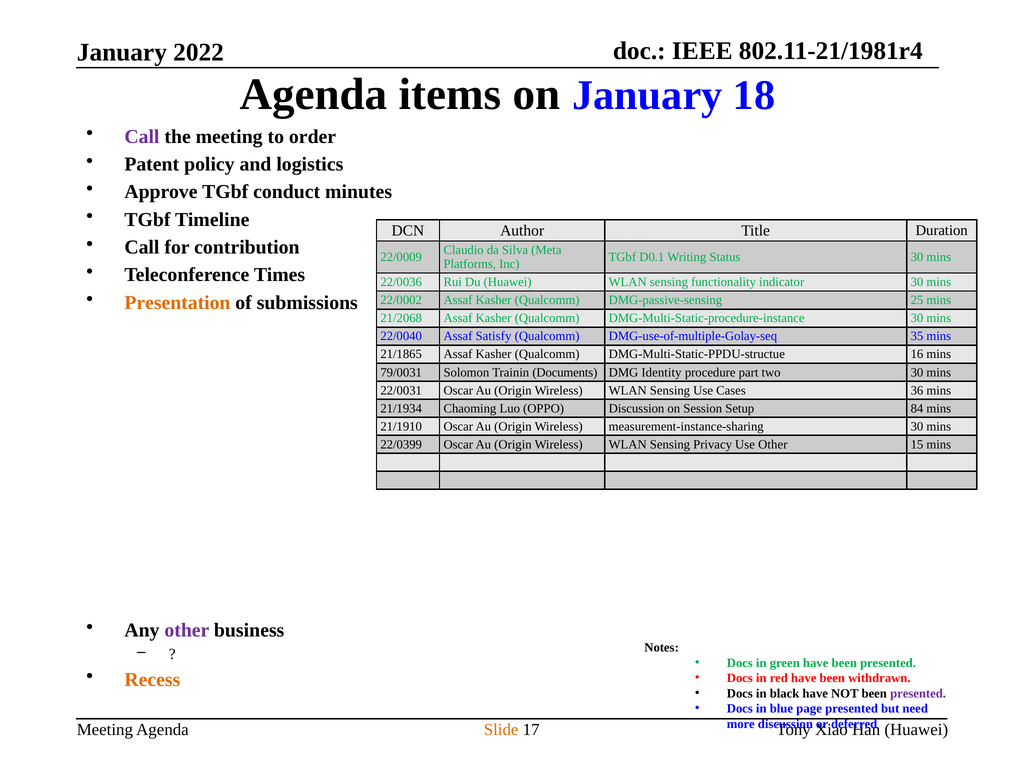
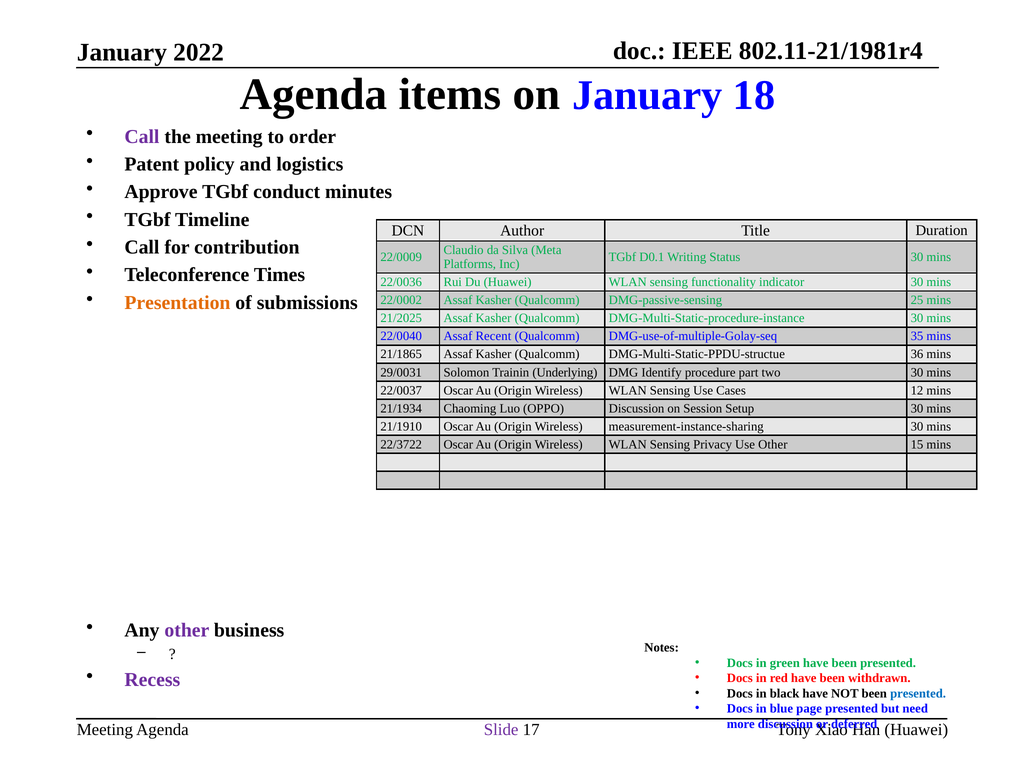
21/2068: 21/2068 -> 21/2025
Satisfy: Satisfy -> Recent
16: 16 -> 36
79/0031: 79/0031 -> 29/0031
Documents: Documents -> Underlying
Identity: Identity -> Identify
22/0031: 22/0031 -> 22/0037
36: 36 -> 12
Setup 84: 84 -> 30
22/0399: 22/0399 -> 22/3722
Recess colour: orange -> purple
presented at (918, 694) colour: purple -> blue
Slide colour: orange -> purple
